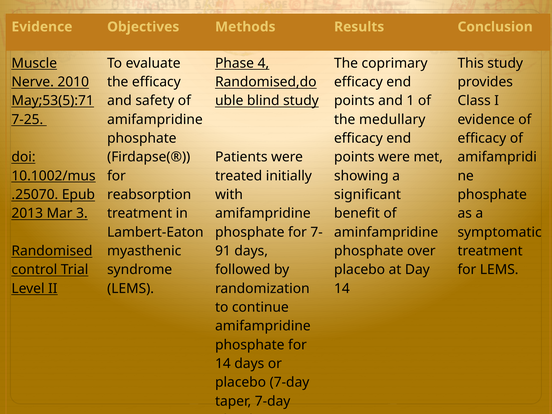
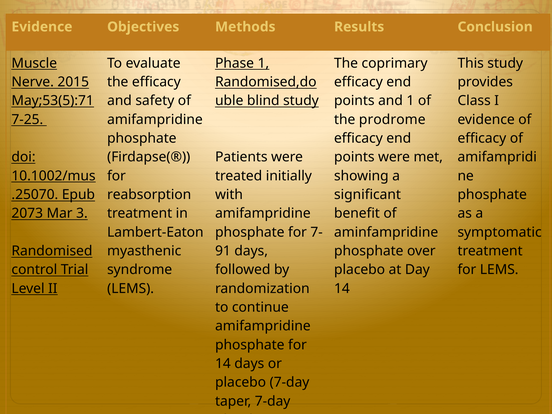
Phase 4: 4 -> 1
2010: 2010 -> 2015
medullary: medullary -> prodrome
2013: 2013 -> 2073
